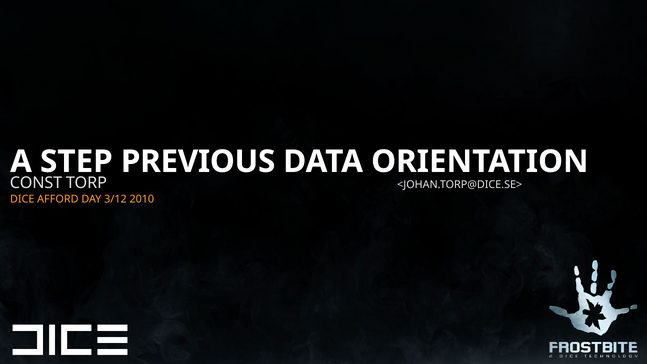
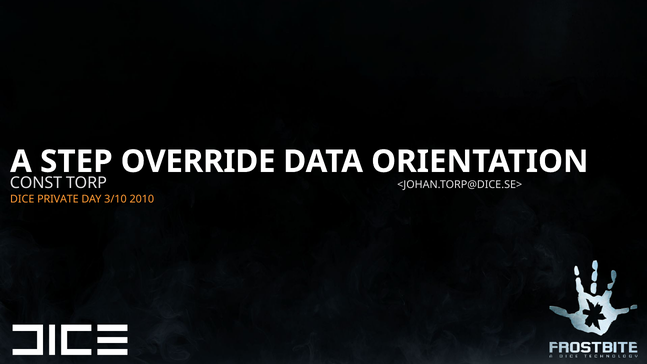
PREVIOUS: PREVIOUS -> OVERRIDE
AFFORD: AFFORD -> PRIVATE
3/12: 3/12 -> 3/10
